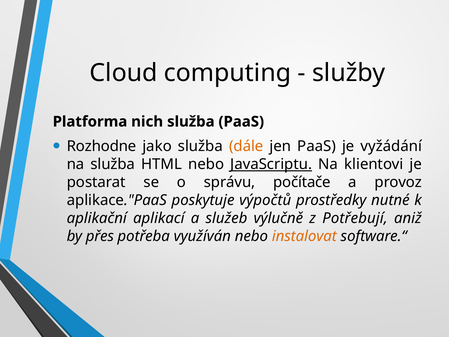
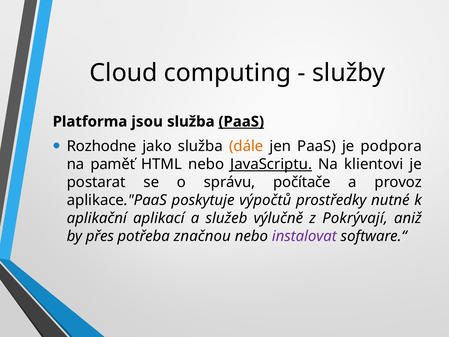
nich: nich -> jsou
PaaS at (241, 122) underline: none -> present
vyžádání: vyžádání -> podpora
na služba: služba -> paměť
Potřebují: Potřebují -> Pokrývají
využíván: využíván -> značnou
instalovat colour: orange -> purple
